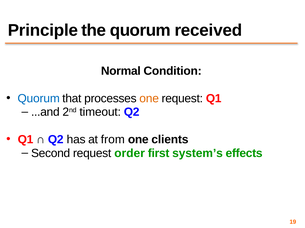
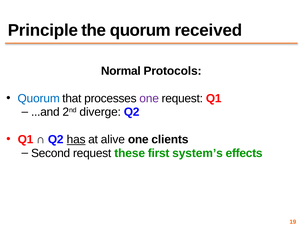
Condition: Condition -> Protocols
one at (149, 99) colour: orange -> purple
timeout: timeout -> diverge
has underline: none -> present
from: from -> alive
order: order -> these
